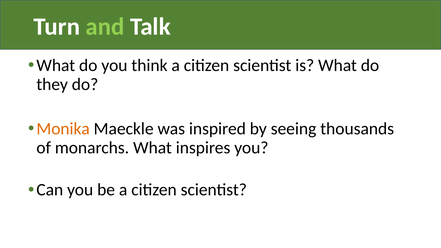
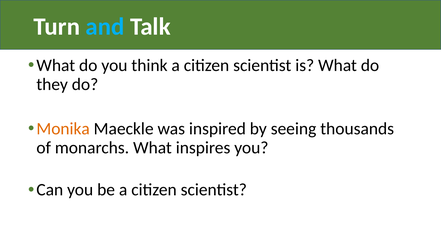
and colour: light green -> light blue
